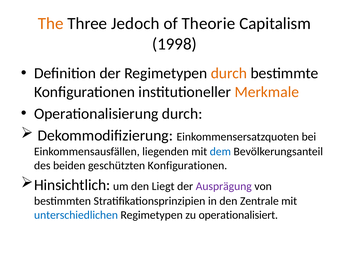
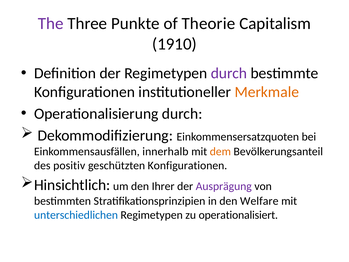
The colour: orange -> purple
Jedoch: Jedoch -> Punkte
1998: 1998 -> 1910
durch at (229, 73) colour: orange -> purple
liegenden: liegenden -> innerhalb
dem colour: blue -> orange
beiden: beiden -> positiv
Liegt: Liegt -> Ihrer
Zentrale: Zentrale -> Welfare
